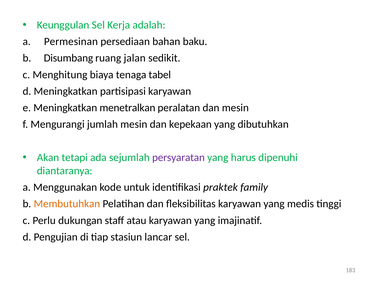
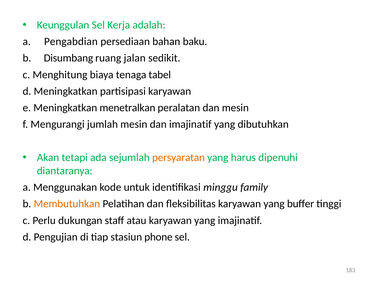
Permesinan: Permesinan -> Pengabdian
dan kepekaan: kepekaan -> imajinatif
persyaratan colour: purple -> orange
praktek: praktek -> minggu
medis: medis -> buffer
lancar: lancar -> phone
